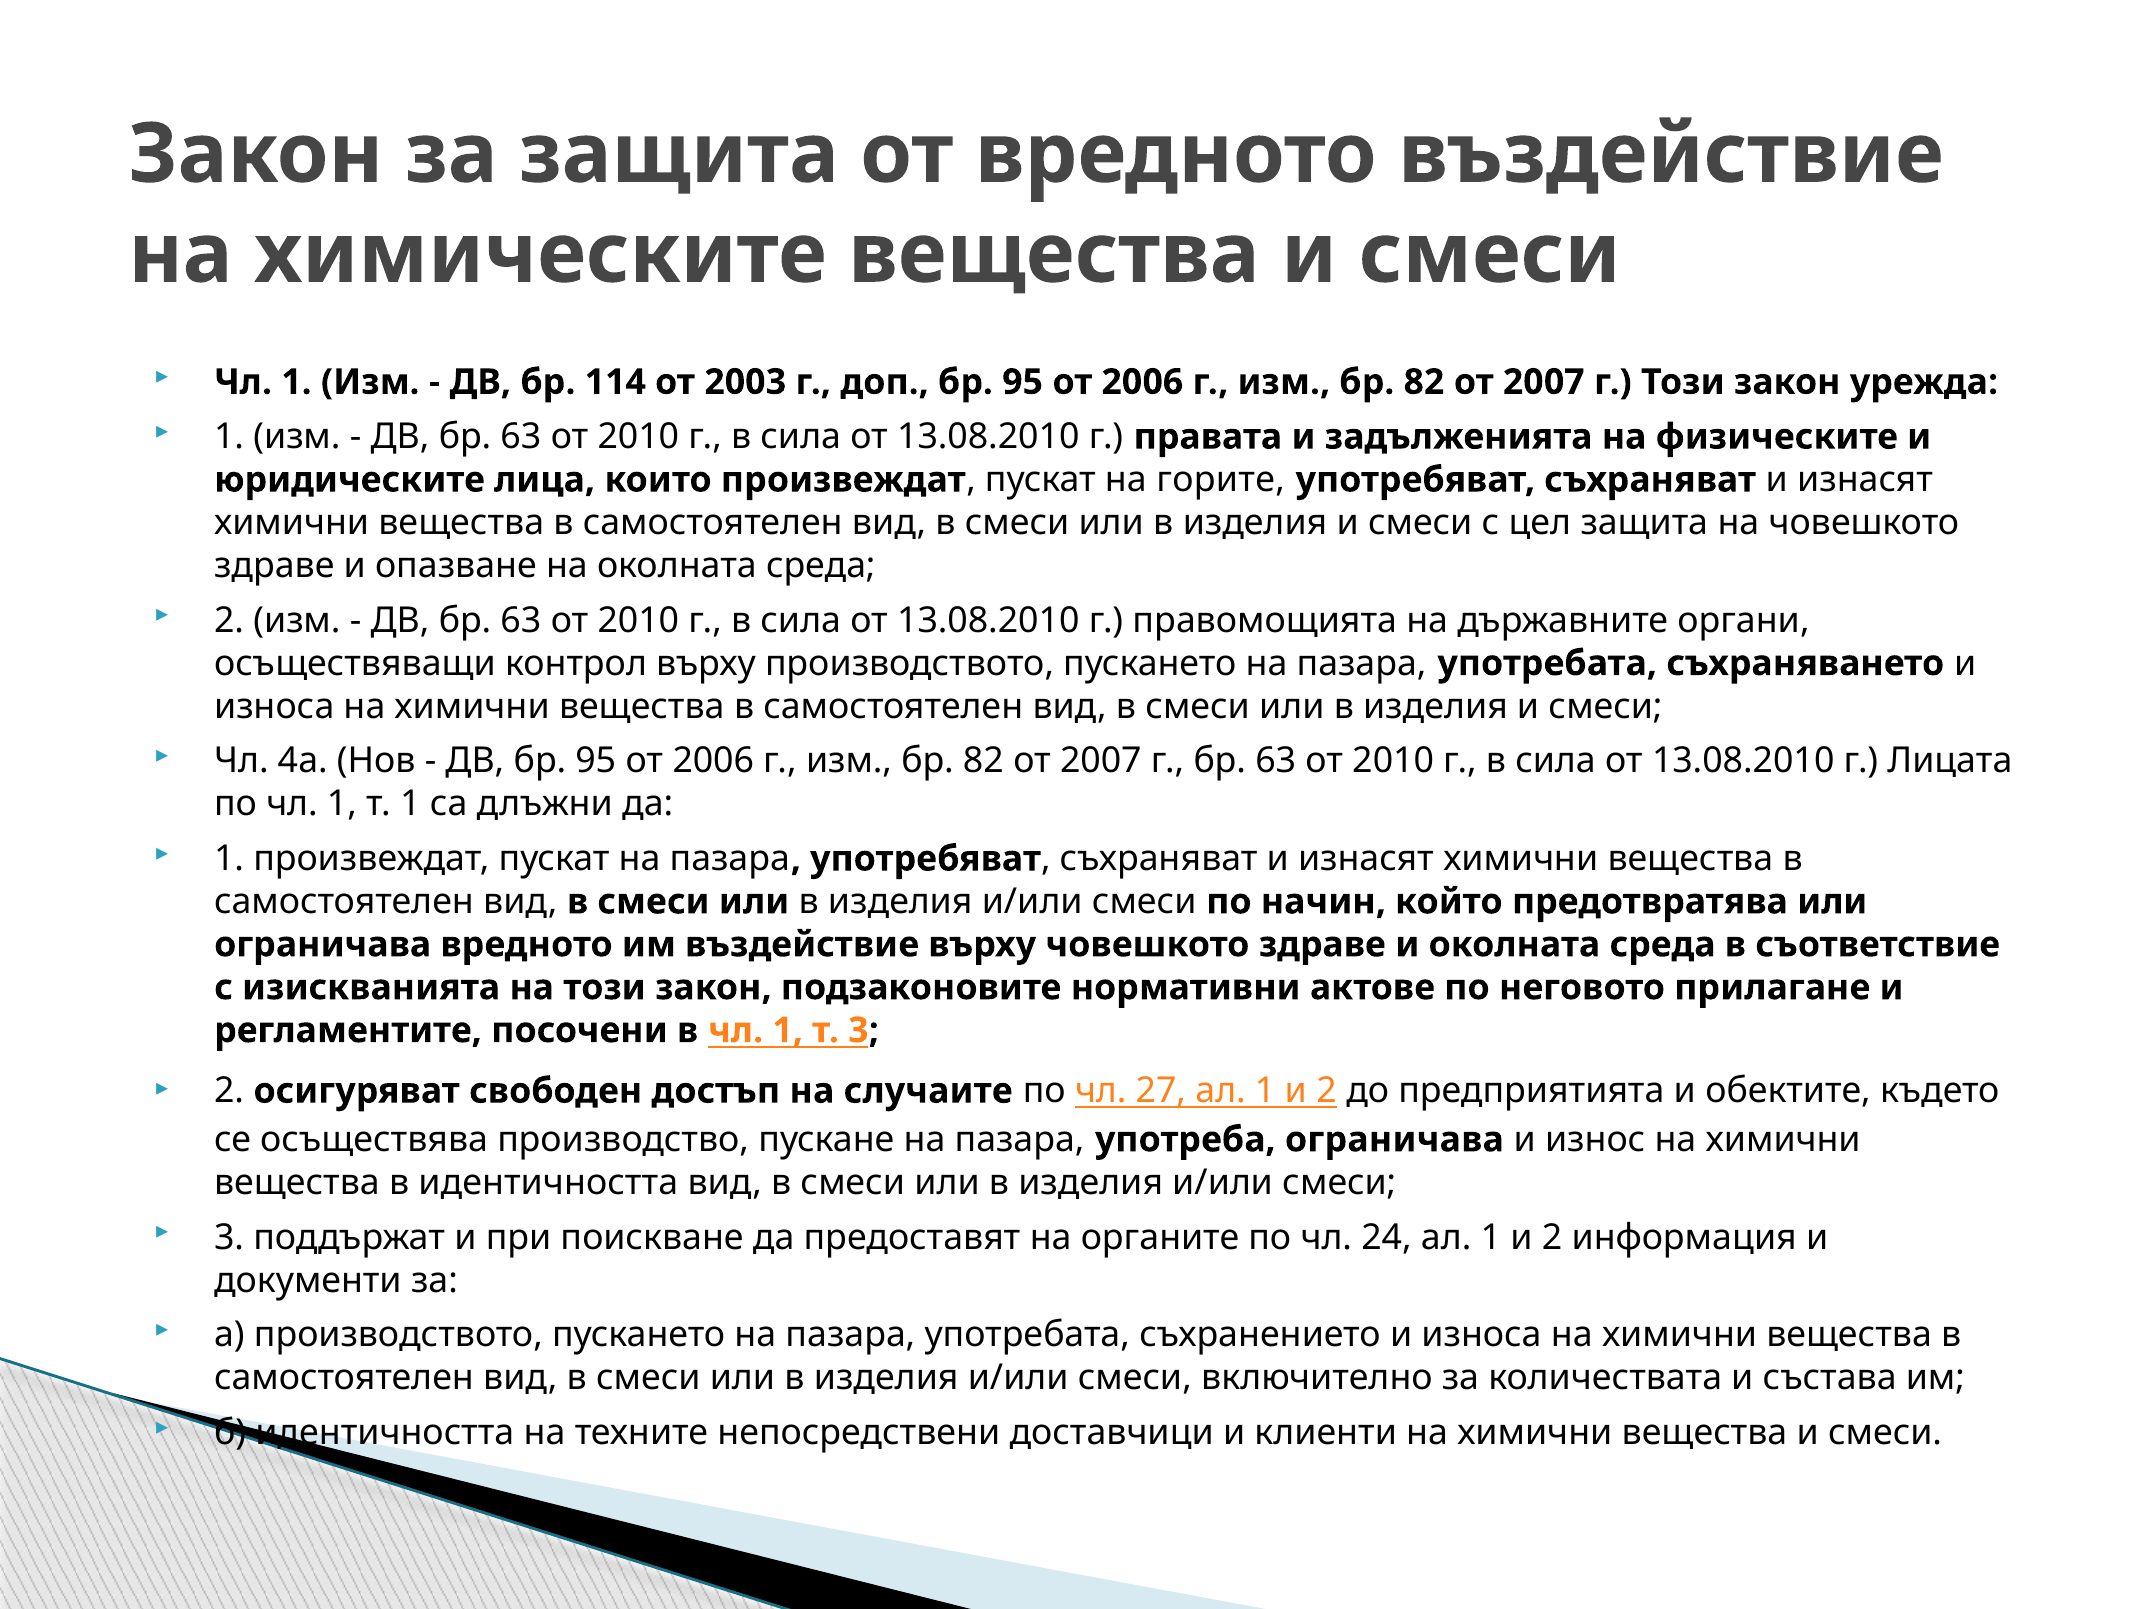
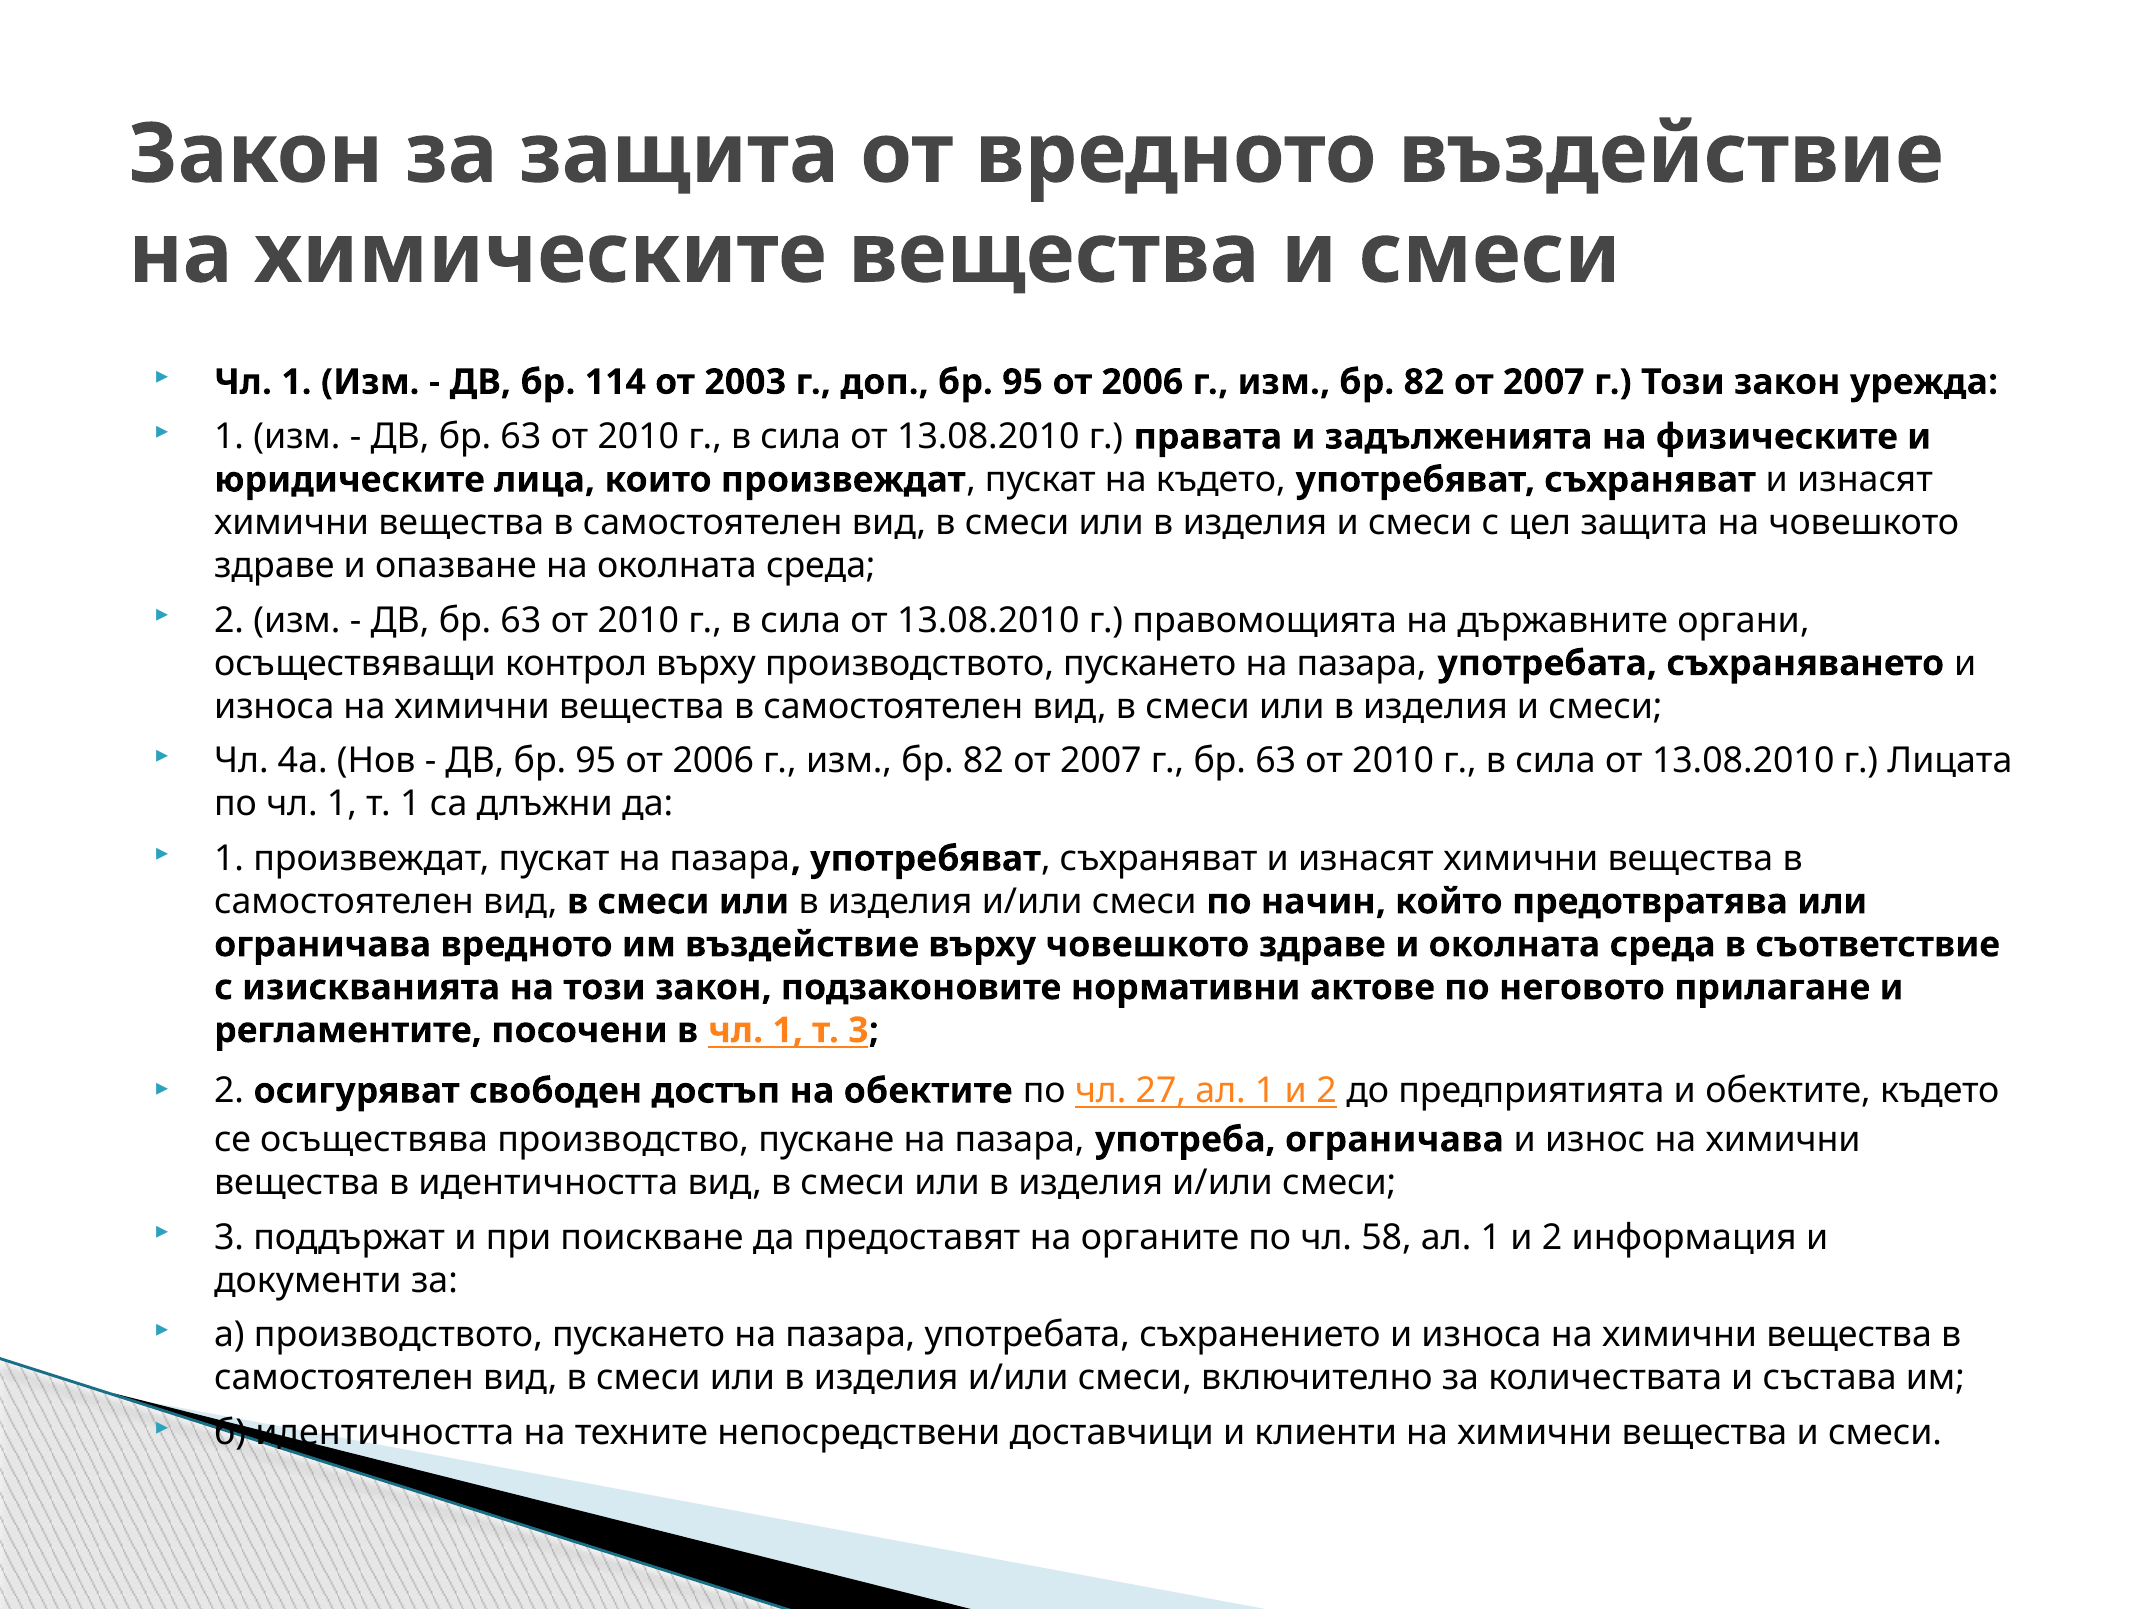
на горите: горите -> където
на случаите: случаите -> обектите
24: 24 -> 58
